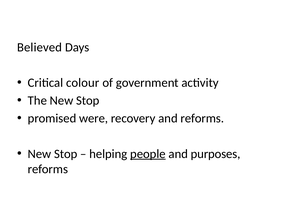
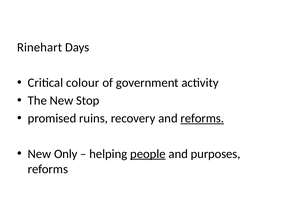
Believed: Believed -> Rinehart
were: were -> ruins
reforms at (202, 118) underline: none -> present
Stop at (66, 154): Stop -> Only
